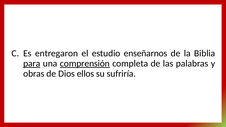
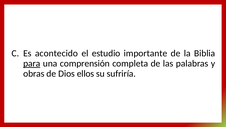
entregaron: entregaron -> acontecido
enseñarnos: enseñarnos -> importante
comprensión underline: present -> none
